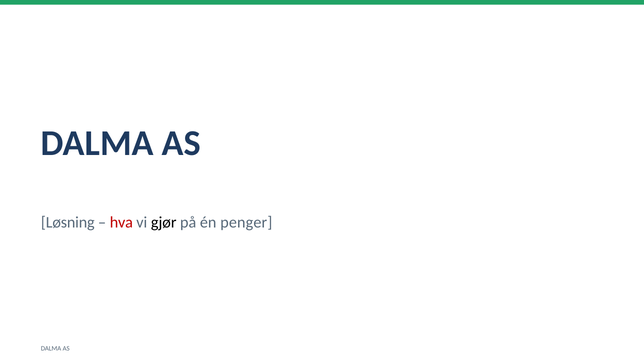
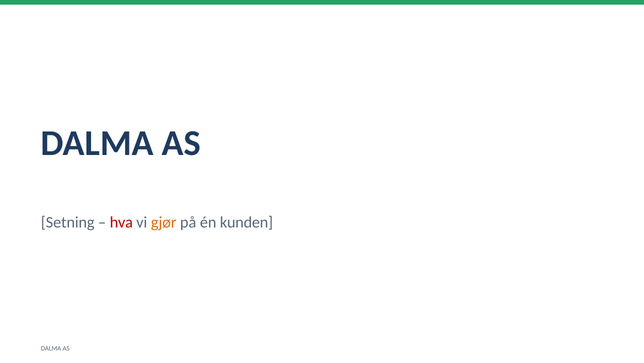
Løsning: Løsning -> Setning
gjør colour: black -> orange
penger: penger -> kunden
